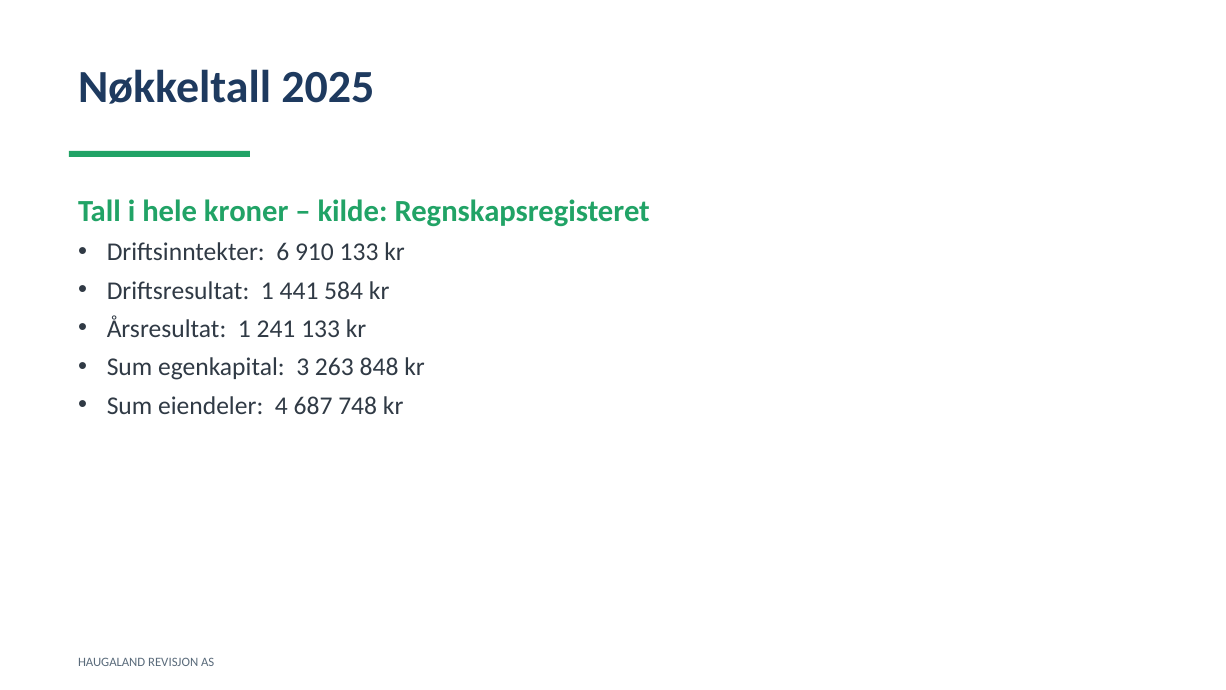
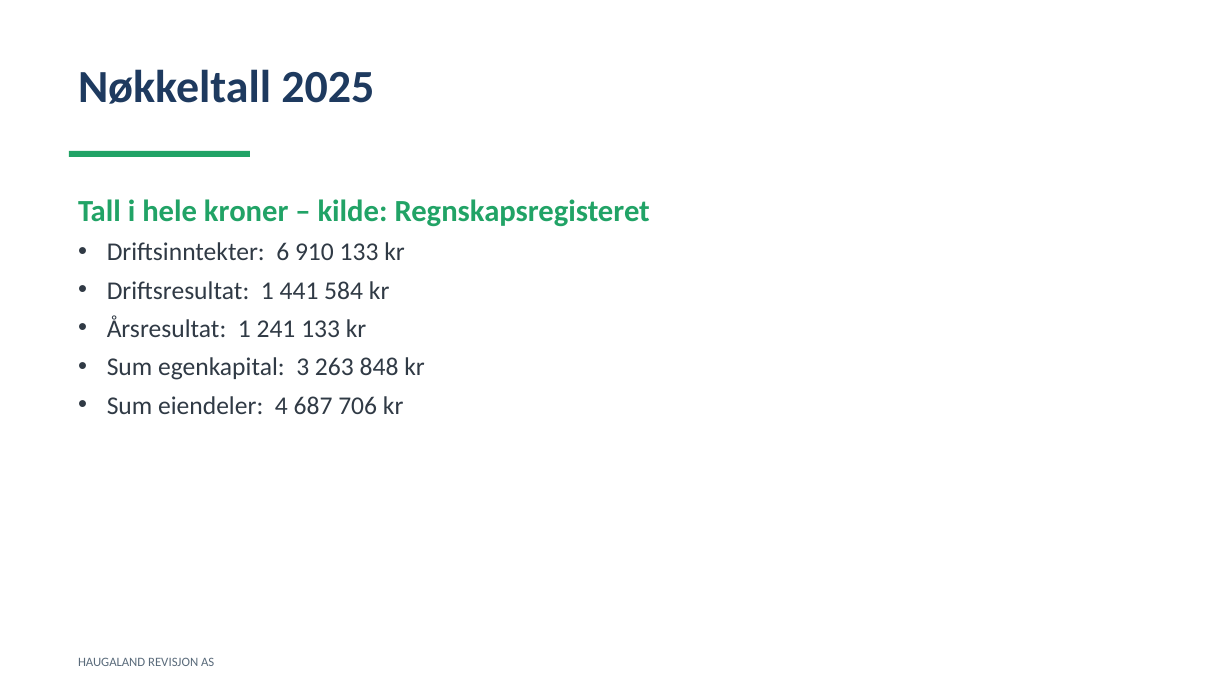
748: 748 -> 706
